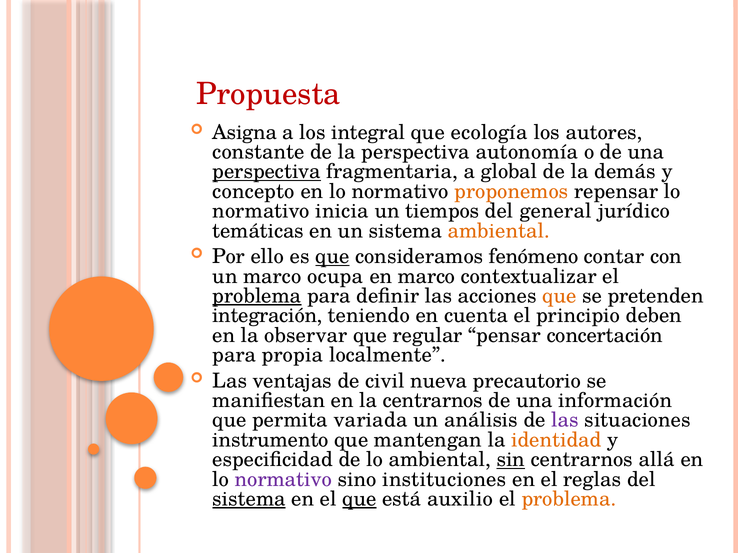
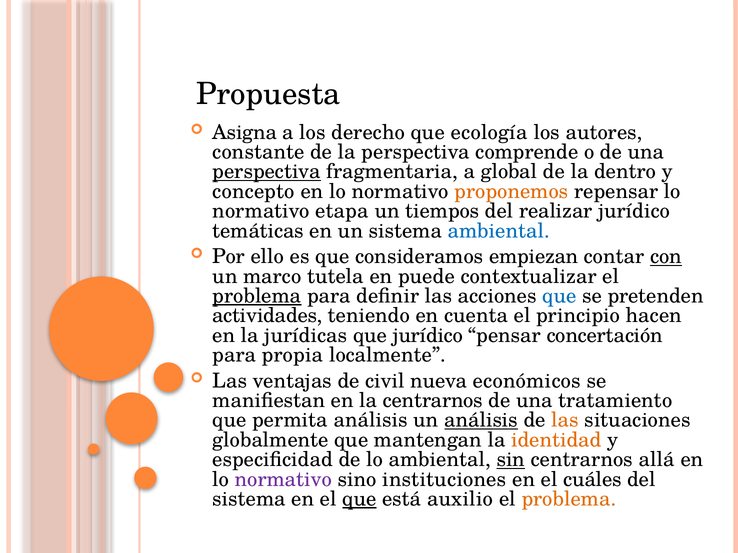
Propuesta colour: red -> black
integral: integral -> derecho
autonomía: autonomía -> comprende
demás: demás -> dentro
inicia: inicia -> etapa
general: general -> realizar
ambiental at (499, 231) colour: orange -> blue
que at (332, 257) underline: present -> none
fenómeno: fenómeno -> empiezan
con underline: none -> present
ocupa: ocupa -> tutela
en marco: marco -> puede
que at (559, 296) colour: orange -> blue
integración: integración -> actividades
deben: deben -> hacen
observar: observar -> jurídicas
que regular: regular -> jurídico
precautorio: precautorio -> económicos
información: información -> tratamiento
permita variada: variada -> análisis
análisis at (481, 421) underline: none -> present
las at (565, 421) colour: purple -> orange
instrumento: instrumento -> globalmente
reglas: reglas -> cuáles
sistema at (249, 499) underline: present -> none
